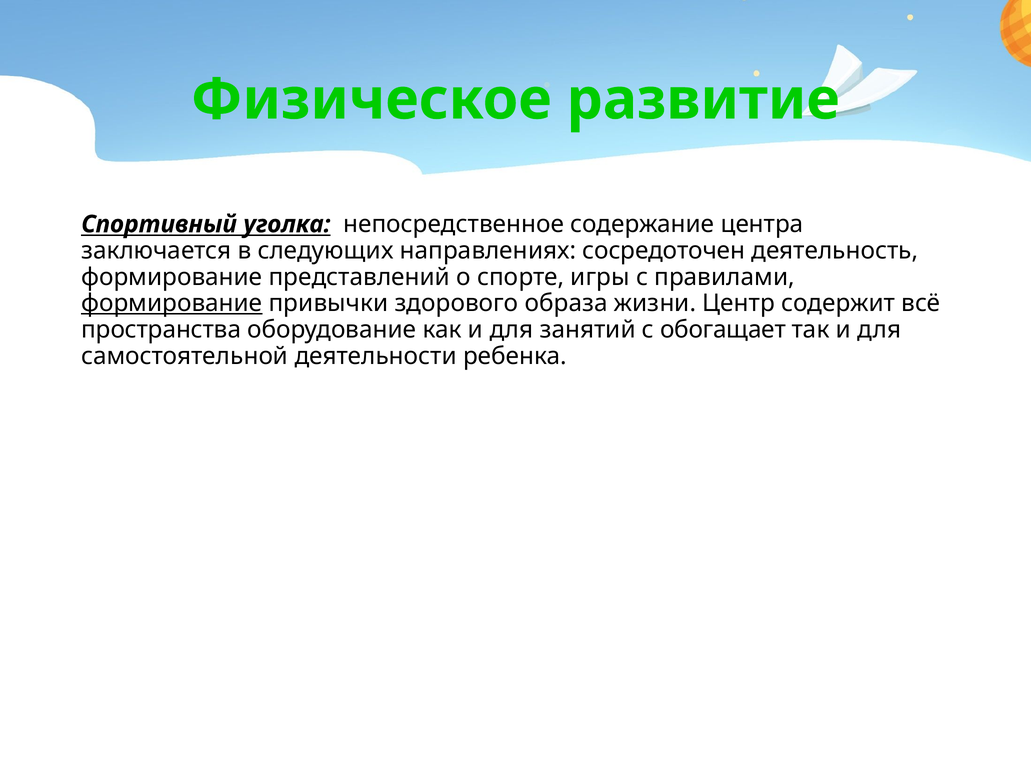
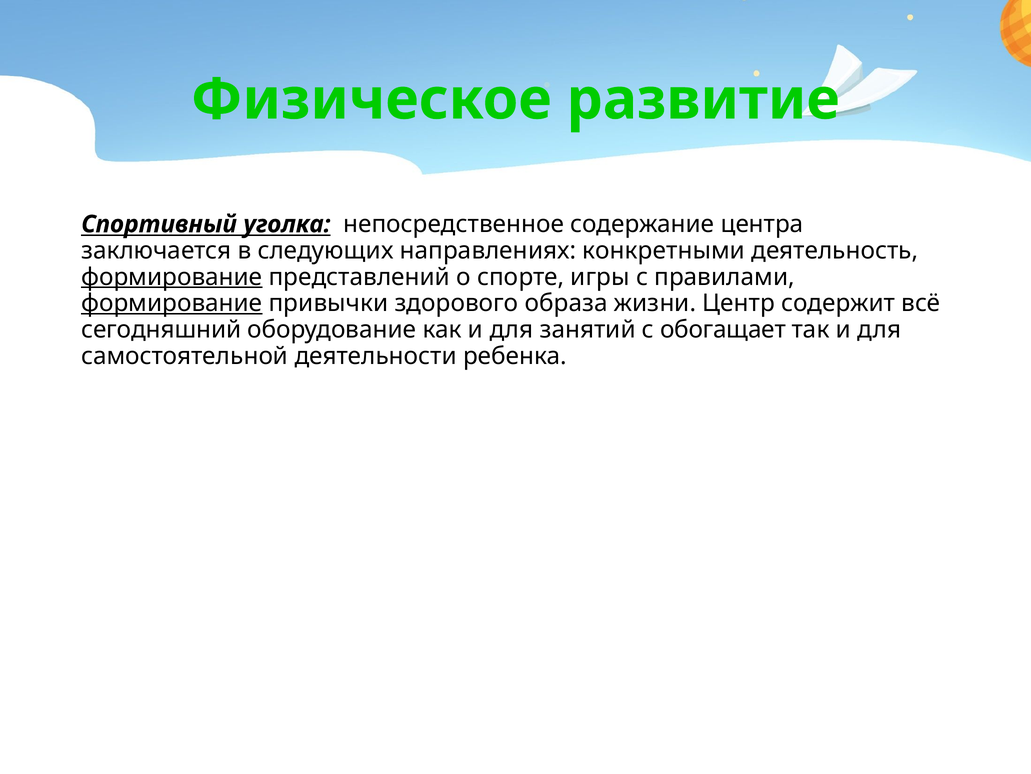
сосредоточен: сосредоточен -> конкретными
формирование at (172, 277) underline: none -> present
пространства: пространства -> сегодняшний
